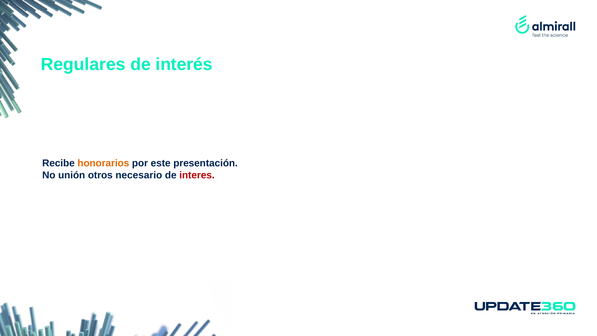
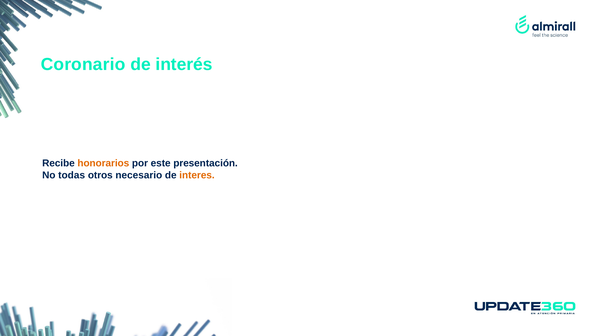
Regulares: Regulares -> Coronario
unión: unión -> todas
interes colour: red -> orange
